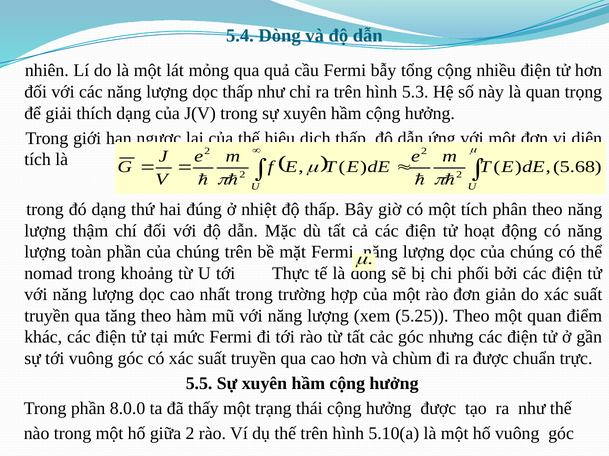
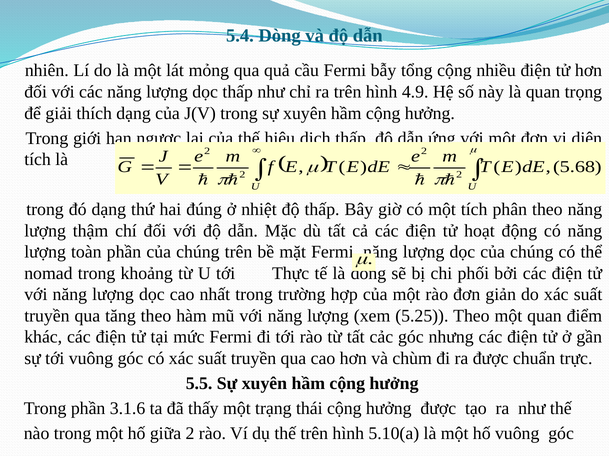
5.3: 5.3 -> 4.9
8.0.0: 8.0.0 -> 3.1.6
